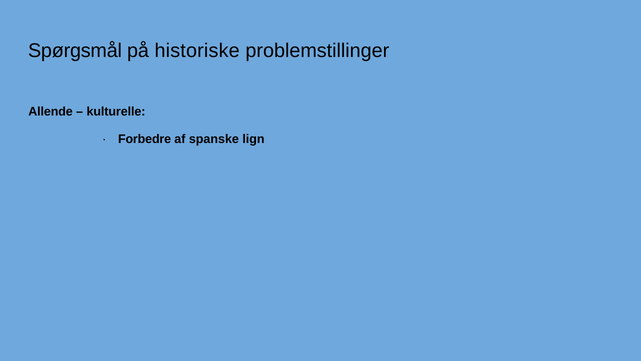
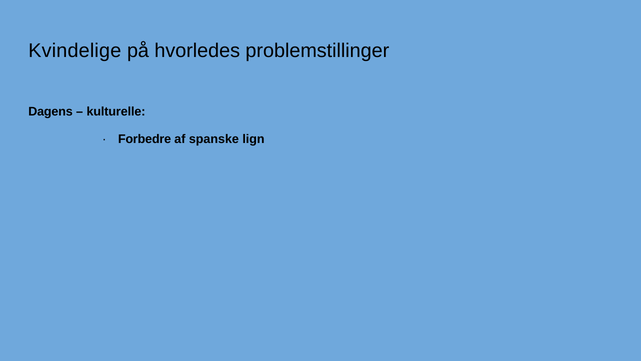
Spørgsmål: Spørgsmål -> Kvindelige
historiske: historiske -> hvorledes
Allende: Allende -> Dagens
